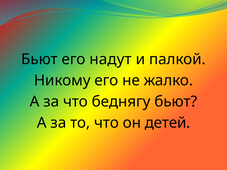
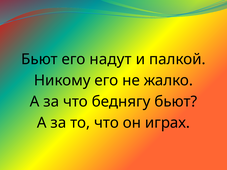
детей: детей -> играх
